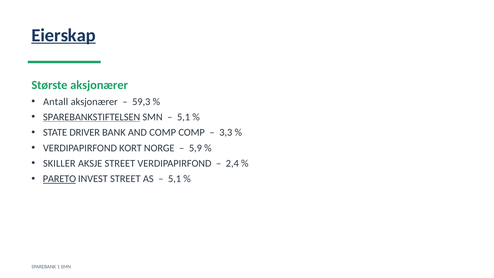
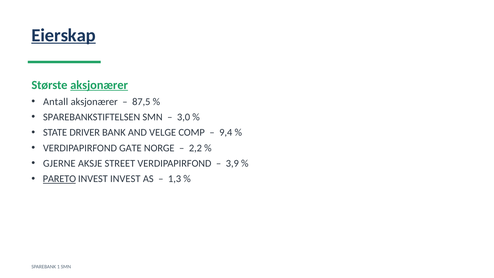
aksjonærer at (99, 85) underline: none -> present
59,3: 59,3 -> 87,5
SPAREBANKSTIFTELSEN underline: present -> none
5,1 at (184, 117): 5,1 -> 3,0
AND COMP: COMP -> VELGE
3,3: 3,3 -> 9,4
KORT: KORT -> GATE
5,9: 5,9 -> 2,2
SKILLER: SKILLER -> GJERNE
2,4: 2,4 -> 3,9
INVEST STREET: STREET -> INVEST
5,1 at (175, 179): 5,1 -> 1,3
